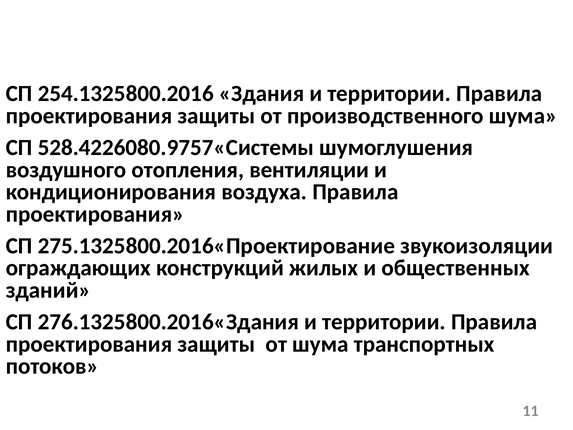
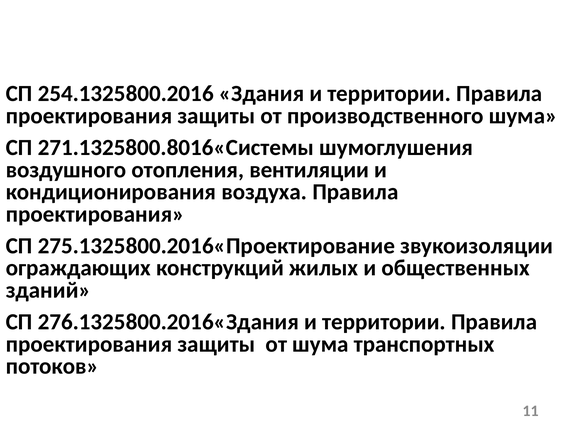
528.4226080.9757«Системы: 528.4226080.9757«Системы -> 271.1325800.8016«Системы
